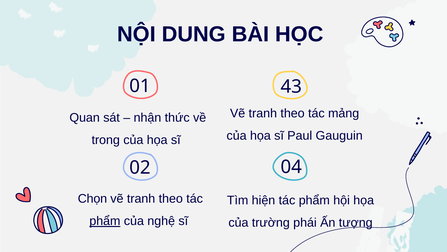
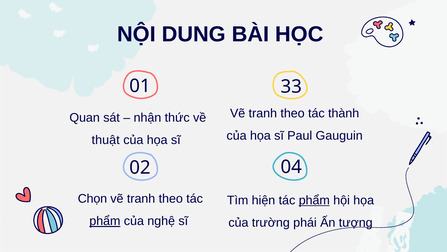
43: 43 -> 33
mảng: mảng -> thành
trong: trong -> thuật
phẩm at (314, 200) underline: none -> present
